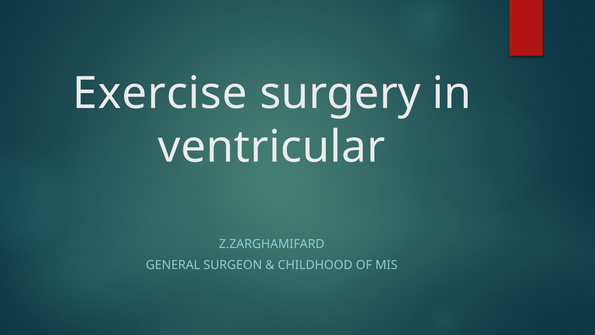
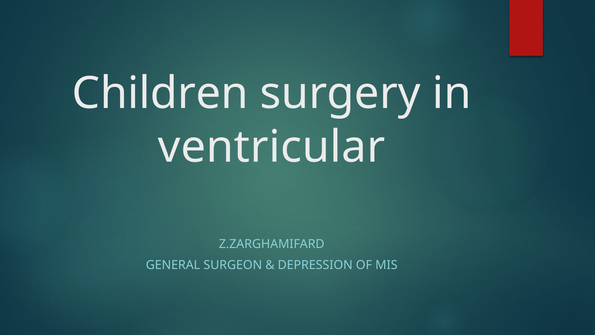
Exercise: Exercise -> Children
CHILDHOOD: CHILDHOOD -> DEPRESSION
